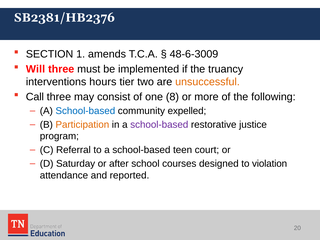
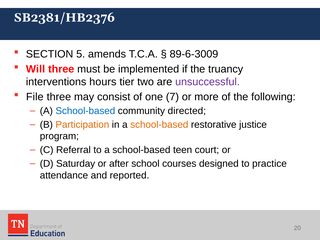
1: 1 -> 5
48-6-3009: 48-6-3009 -> 89-6-3009
unsuccessful colour: orange -> purple
Call: Call -> File
8: 8 -> 7
expelled: expelled -> directed
school-based at (159, 125) colour: purple -> orange
violation: violation -> practice
